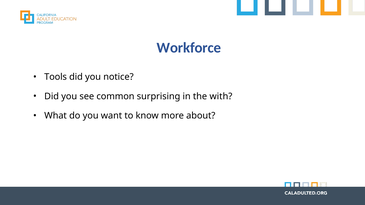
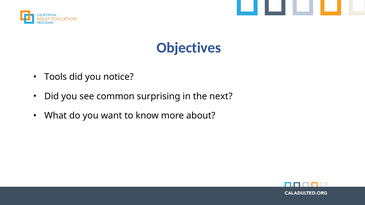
Workforce: Workforce -> Objectives
with: with -> next
